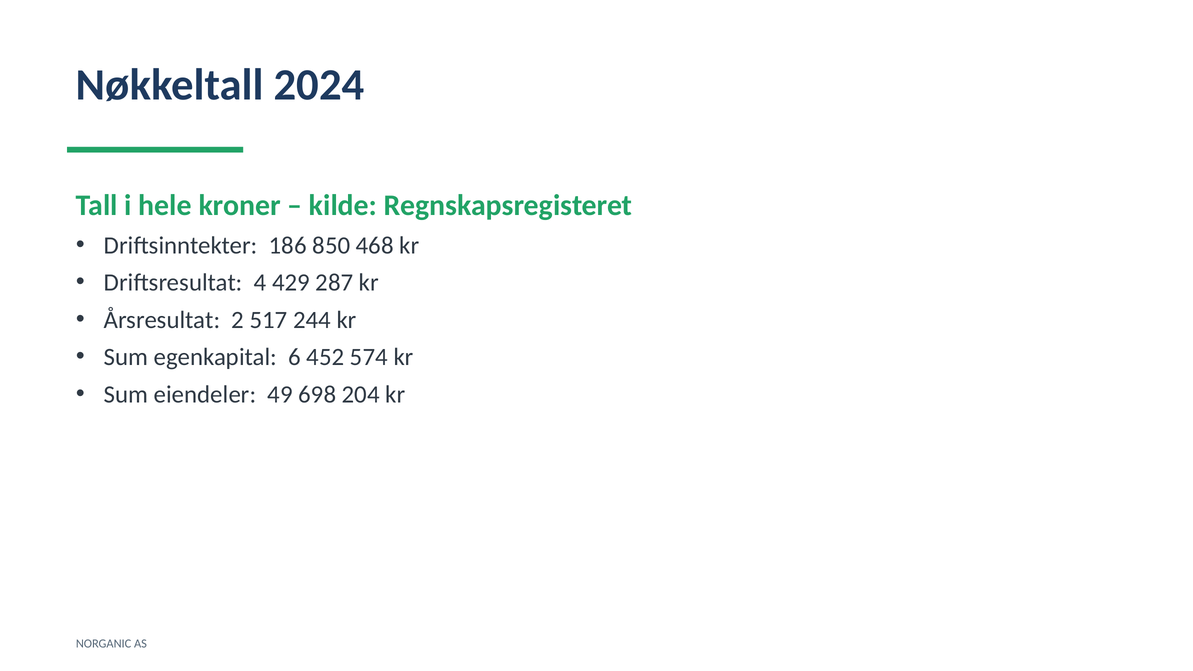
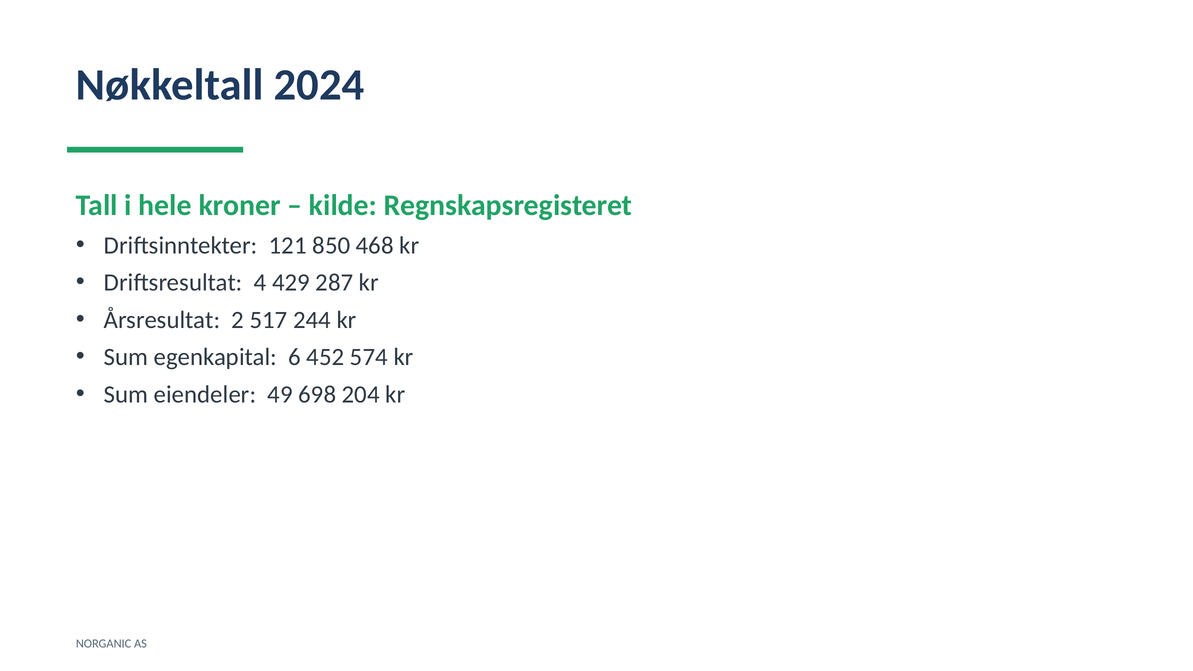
186: 186 -> 121
